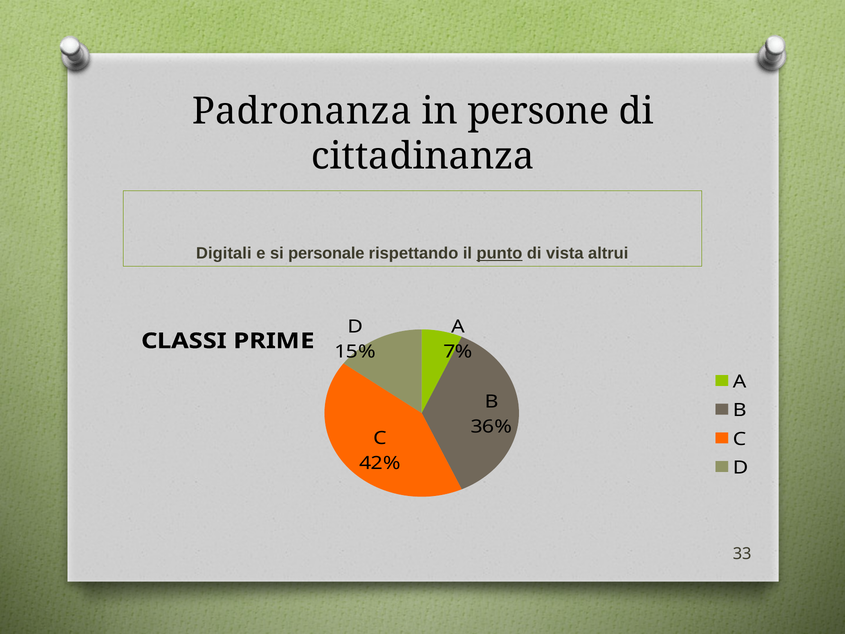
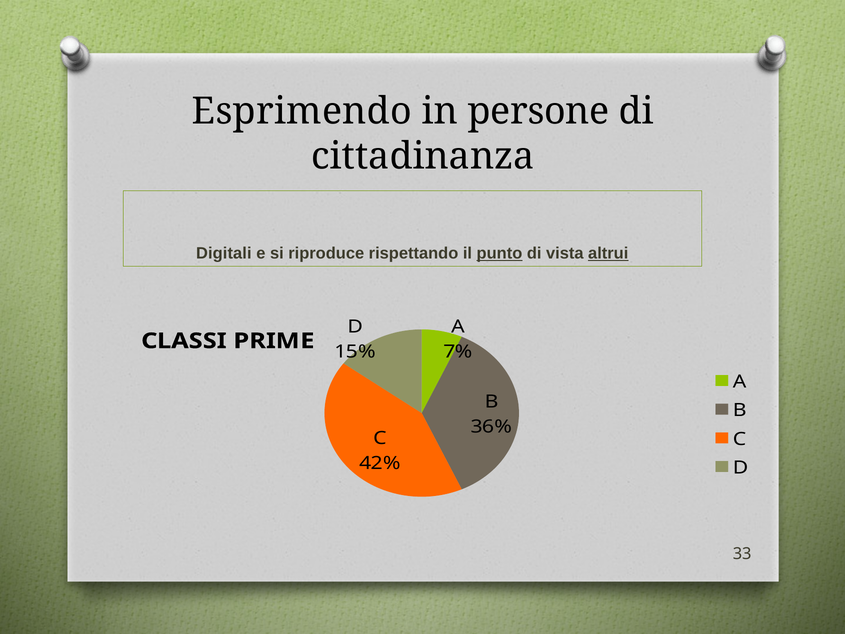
Padronanza: Padronanza -> Esprimendo
personale: personale -> riproduce
altrui underline: none -> present
